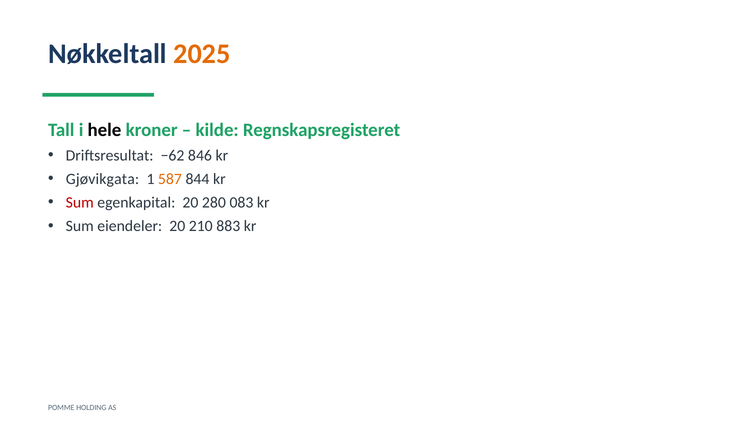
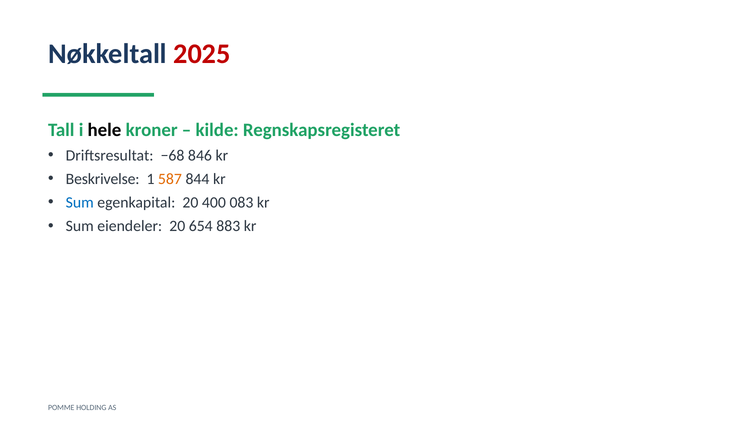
2025 colour: orange -> red
−62: −62 -> −68
Gjøvikgata: Gjøvikgata -> Beskrivelse
Sum at (80, 202) colour: red -> blue
280: 280 -> 400
210: 210 -> 654
